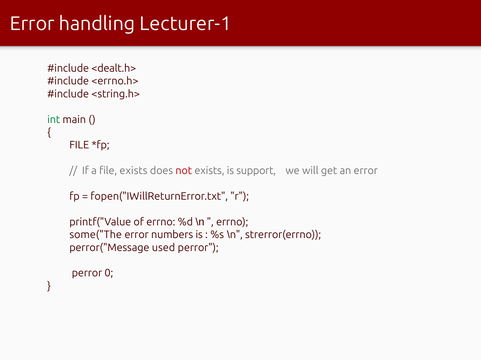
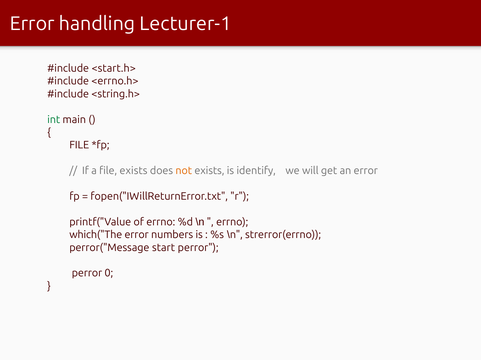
<dealt.h>: <dealt.h> -> <start.h>
not colour: red -> orange
support: support -> identify
some("The: some("The -> which("The
used: used -> start
